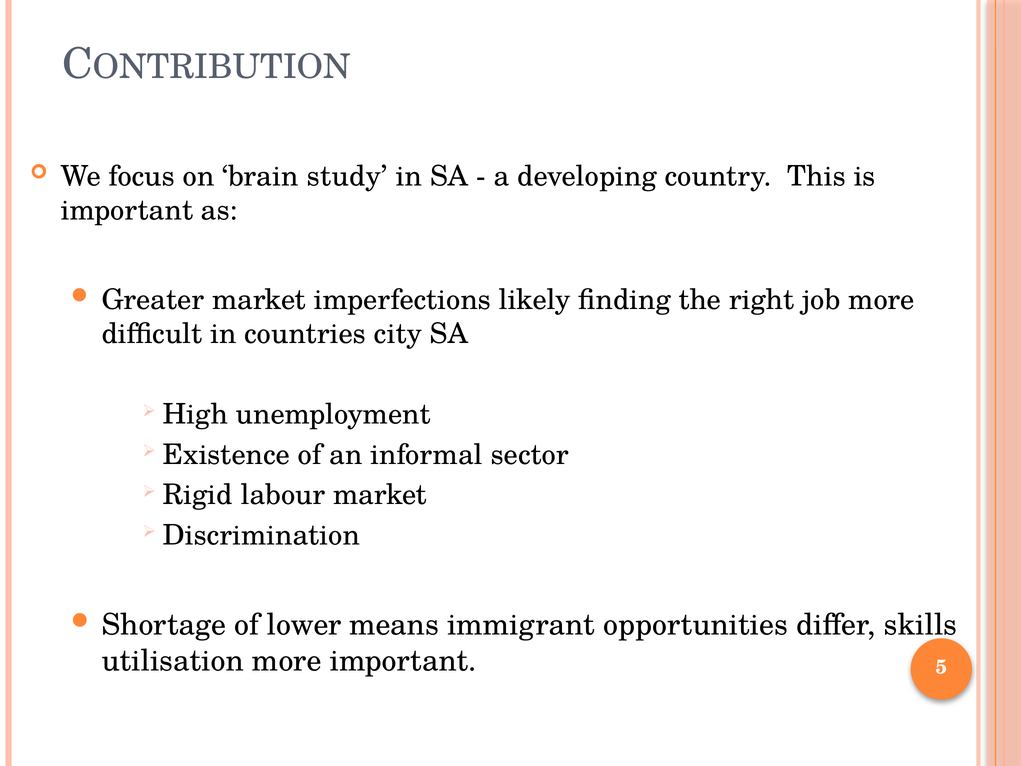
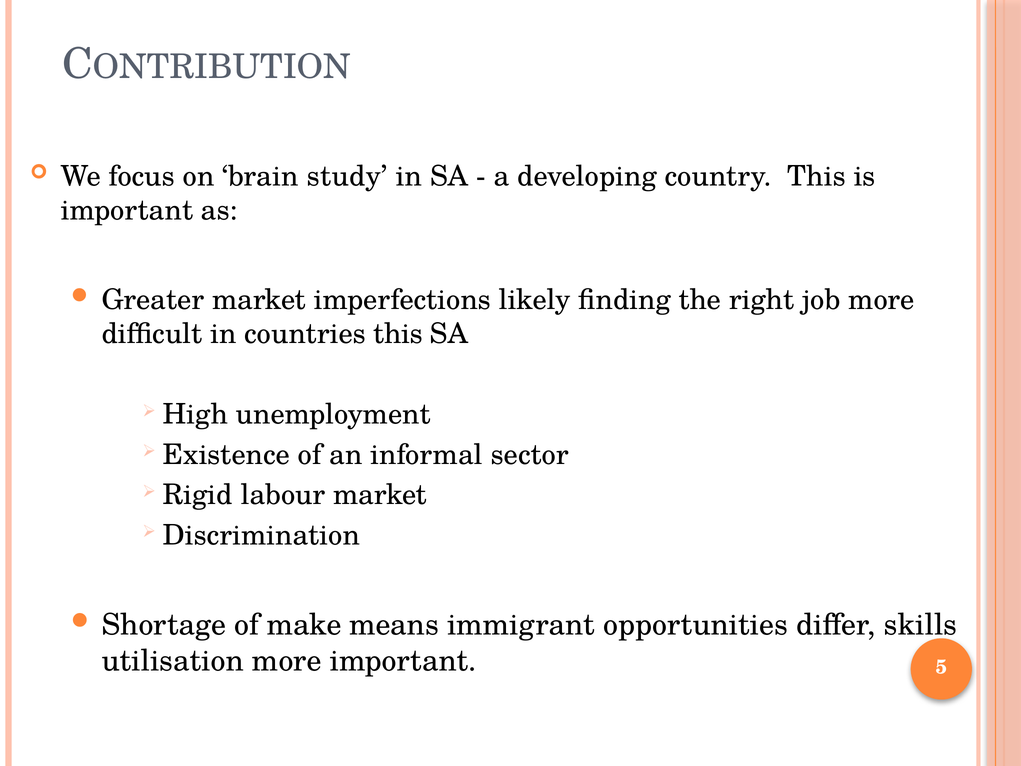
countries city: city -> this
lower: lower -> make
